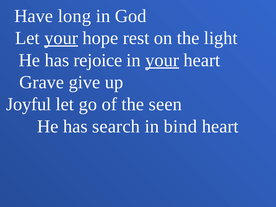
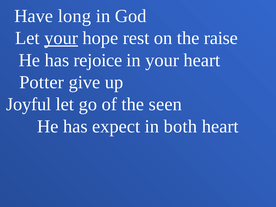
light: light -> raise
your at (162, 60) underline: present -> none
Grave: Grave -> Potter
search: search -> expect
bind: bind -> both
